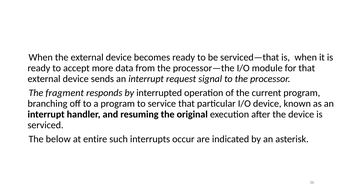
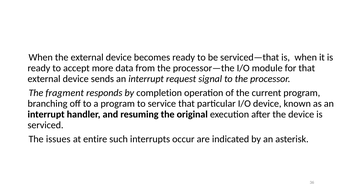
interrupted: interrupted -> completion
below: below -> issues
